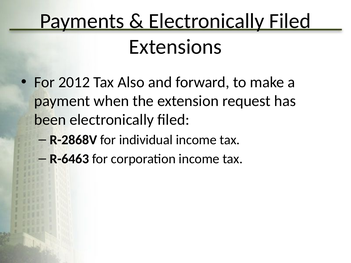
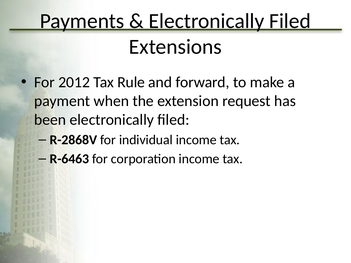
Also: Also -> Rule
